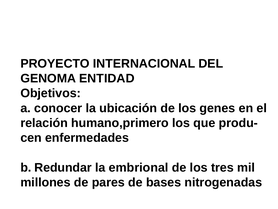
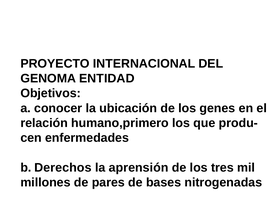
Redundar: Redundar -> Derechos
embrional: embrional -> aprensión
